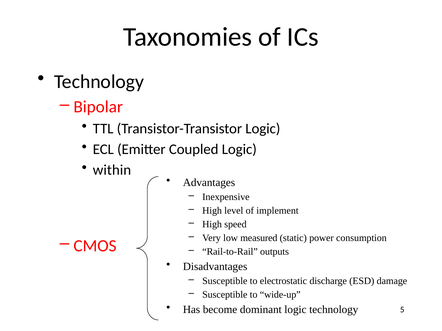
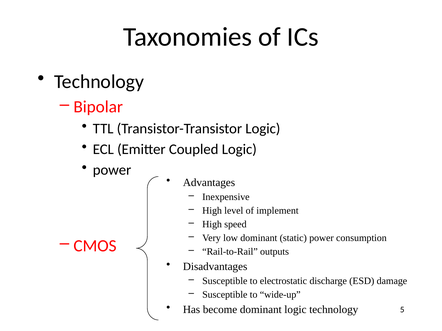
within at (112, 170): within -> power
low measured: measured -> dominant
